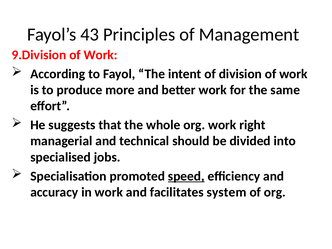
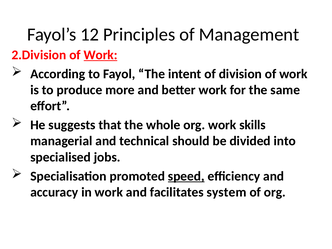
43: 43 -> 12
9.Division: 9.Division -> 2.Division
Work at (101, 55) underline: none -> present
right: right -> skills
